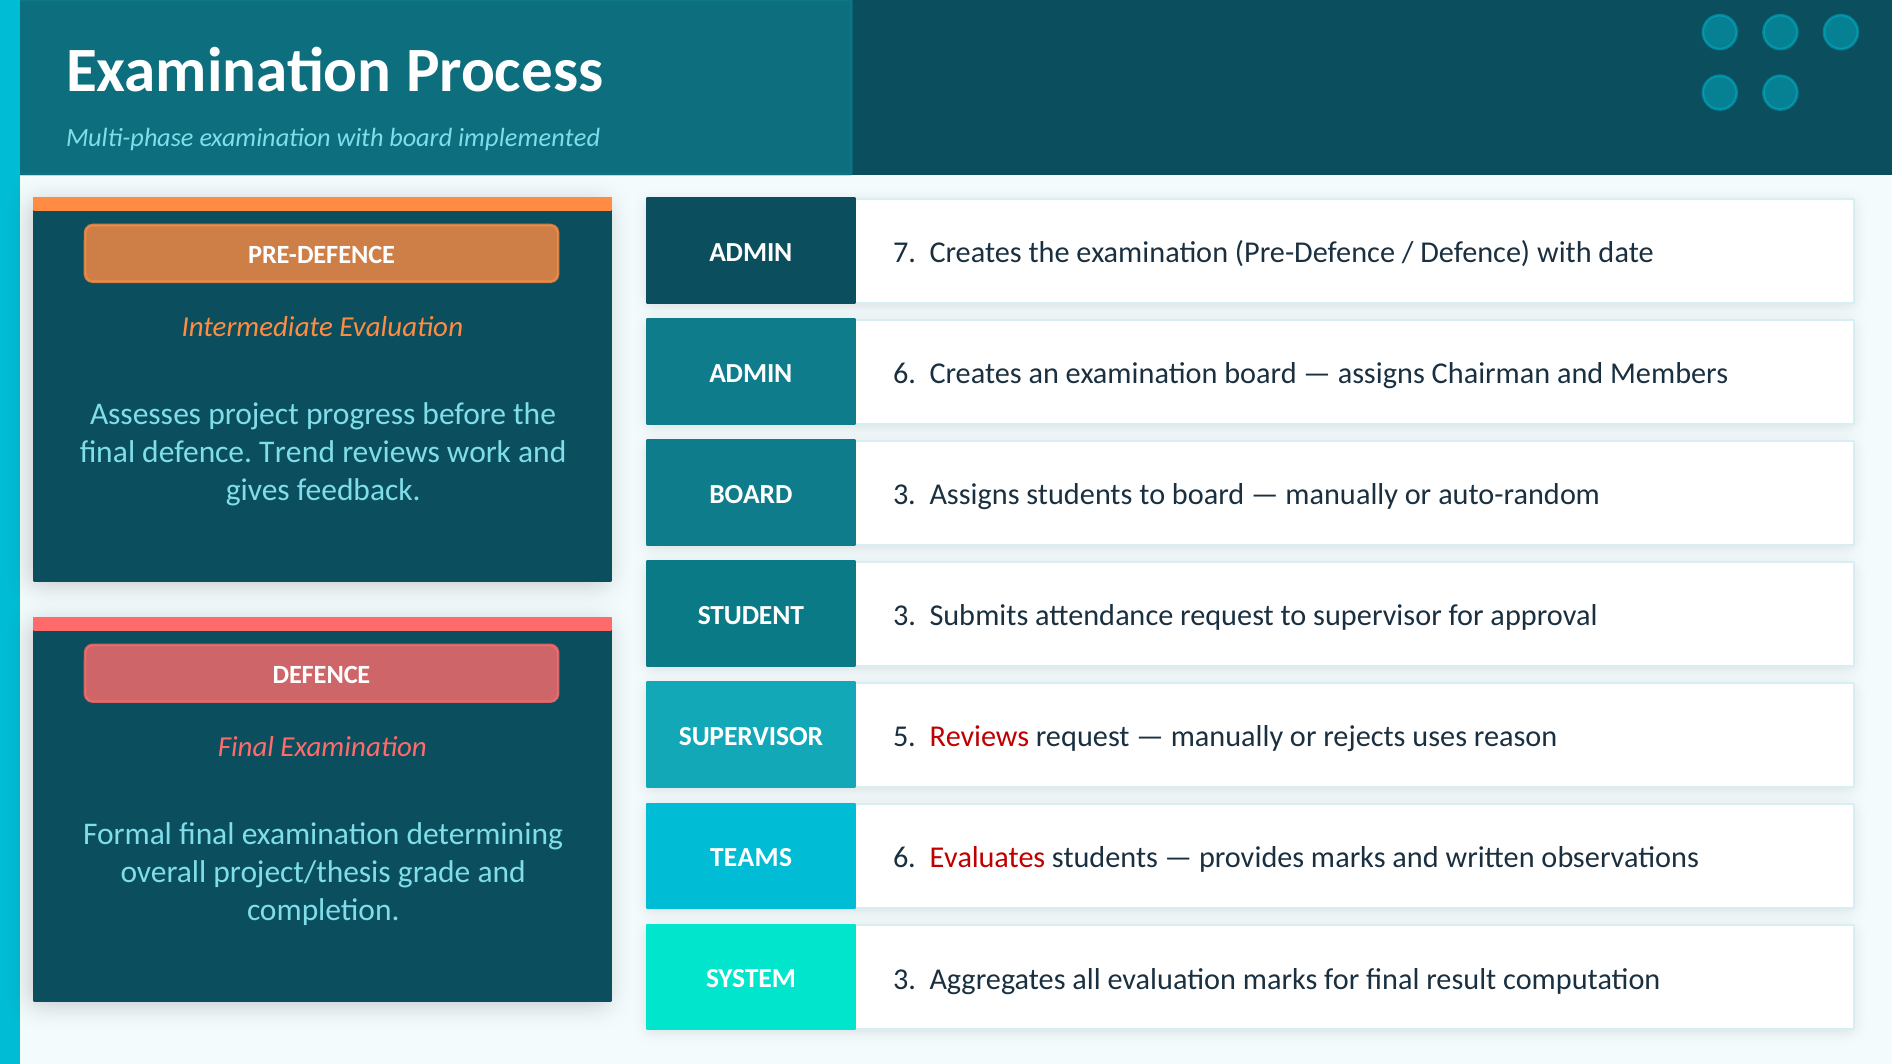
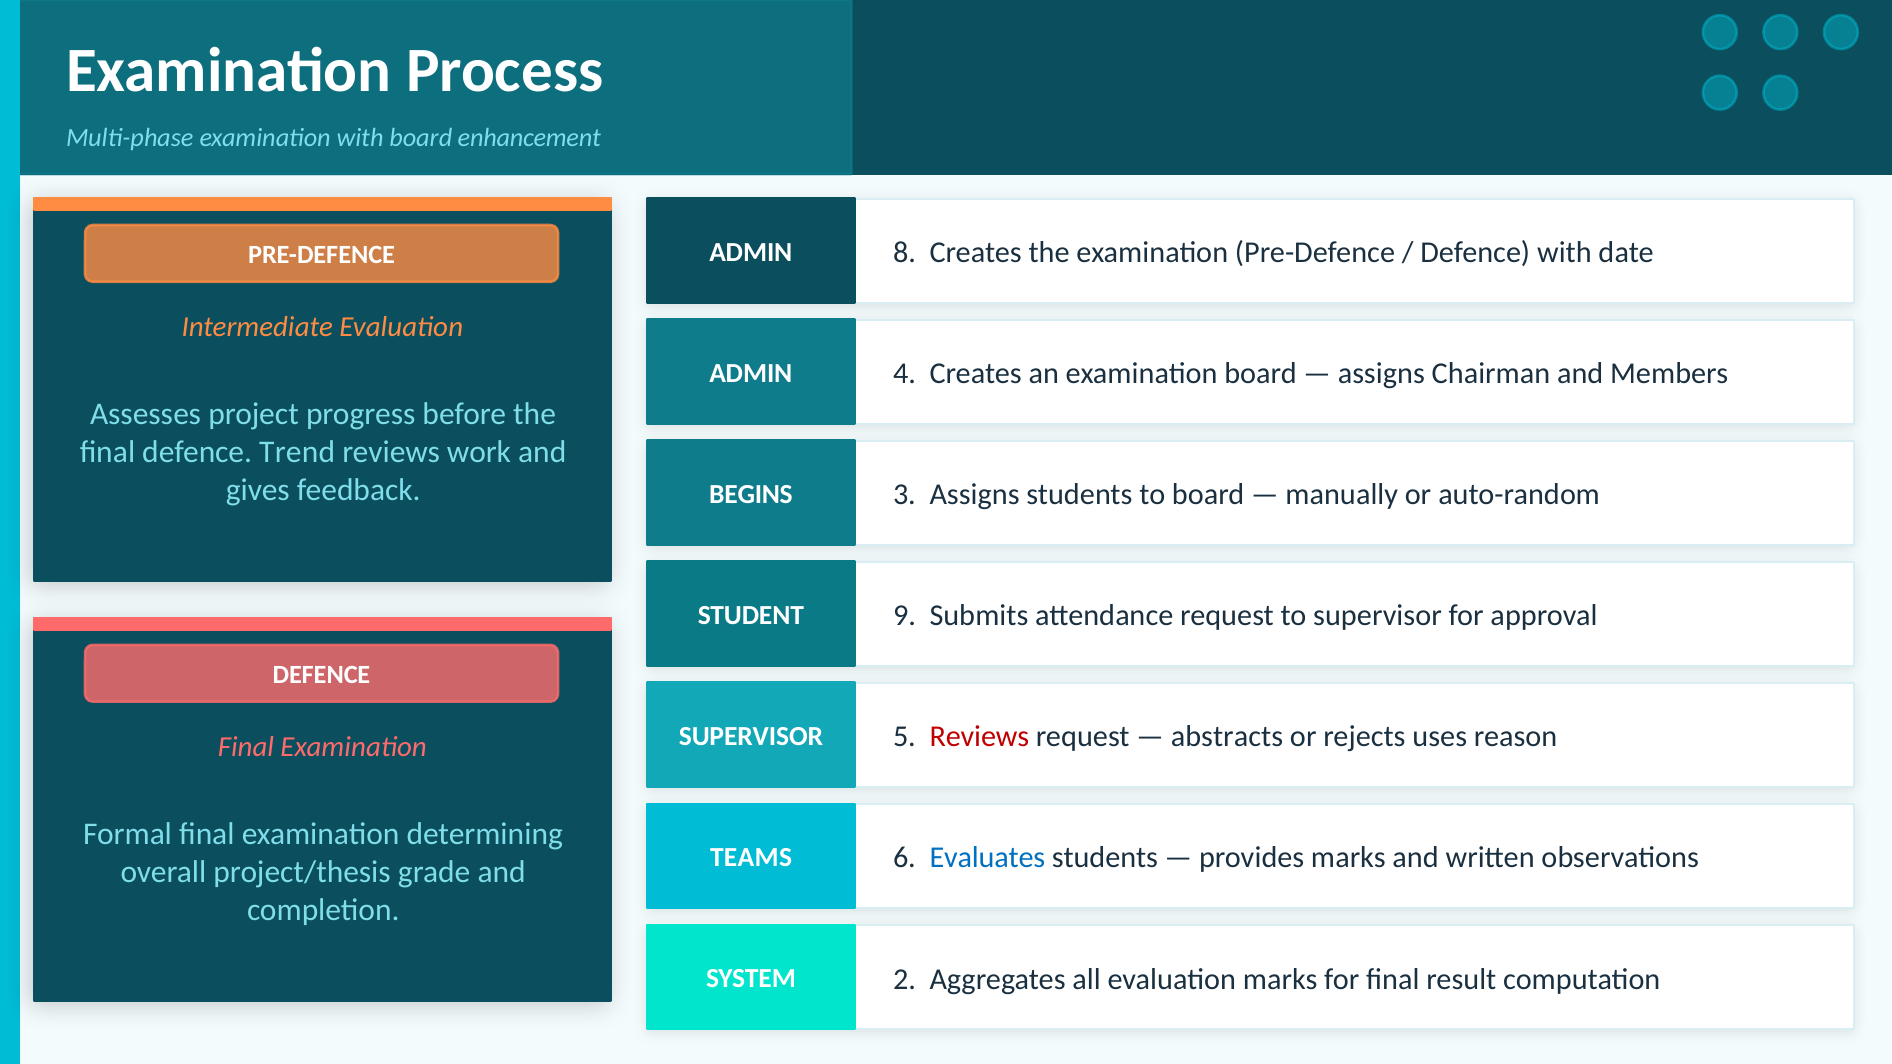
implemented: implemented -> enhancement
7: 7 -> 8
ADMIN 6: 6 -> 4
BOARD at (751, 495): BOARD -> BEGINS
STUDENT 3: 3 -> 9
manually at (1227, 737): manually -> abstracts
Evaluates colour: red -> blue
SYSTEM 3: 3 -> 2
